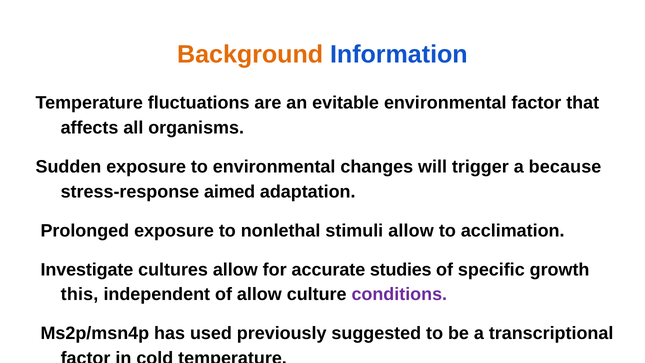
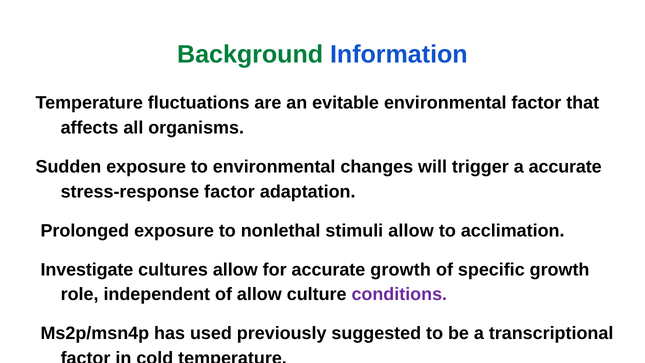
Background colour: orange -> green
a because: because -> accurate
stress-response aimed: aimed -> factor
accurate studies: studies -> growth
this: this -> role
